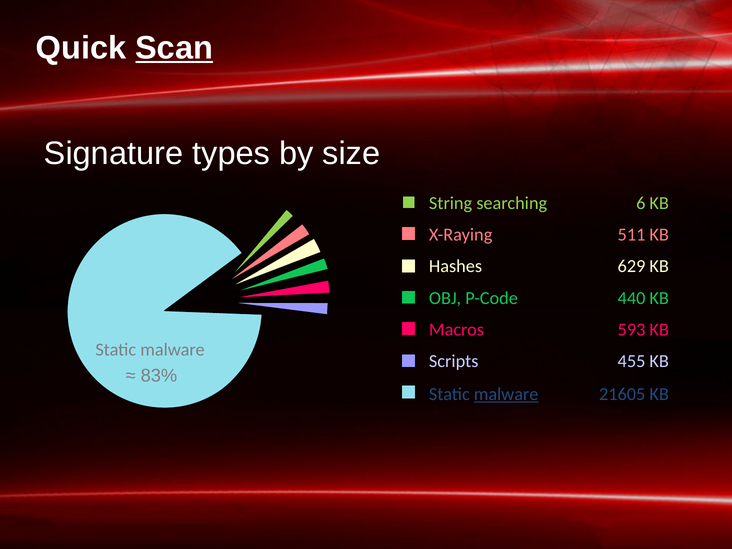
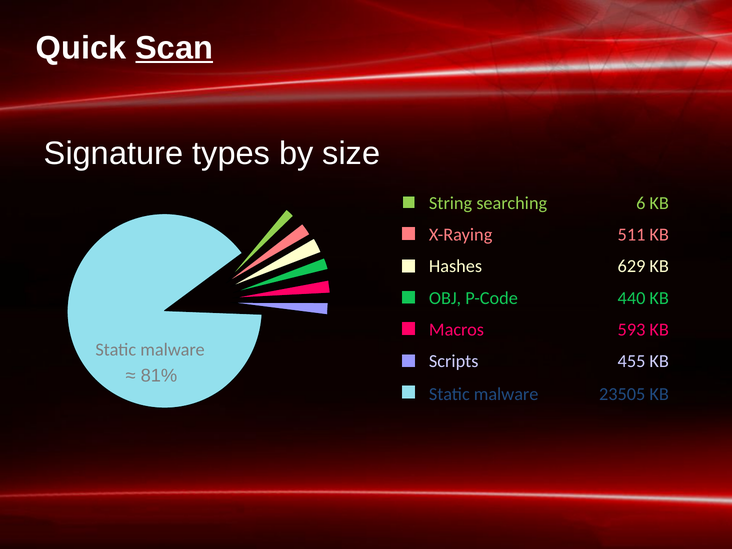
83%: 83% -> 81%
malware at (506, 394) underline: present -> none
21605: 21605 -> 23505
